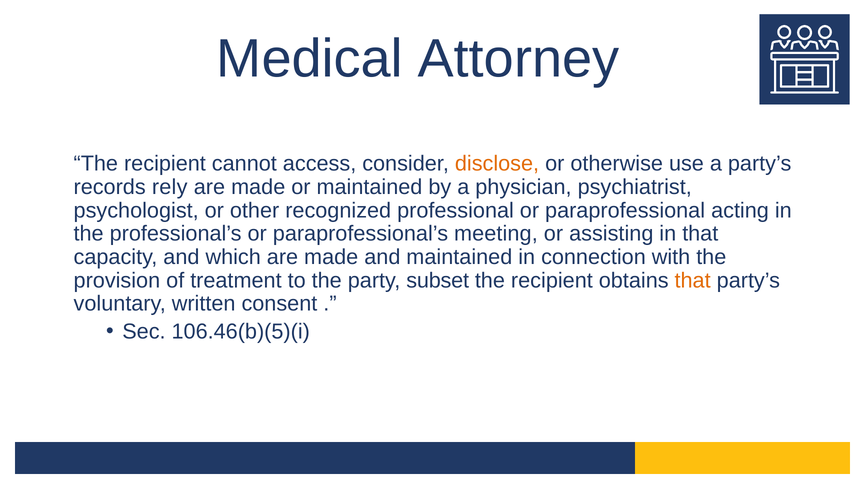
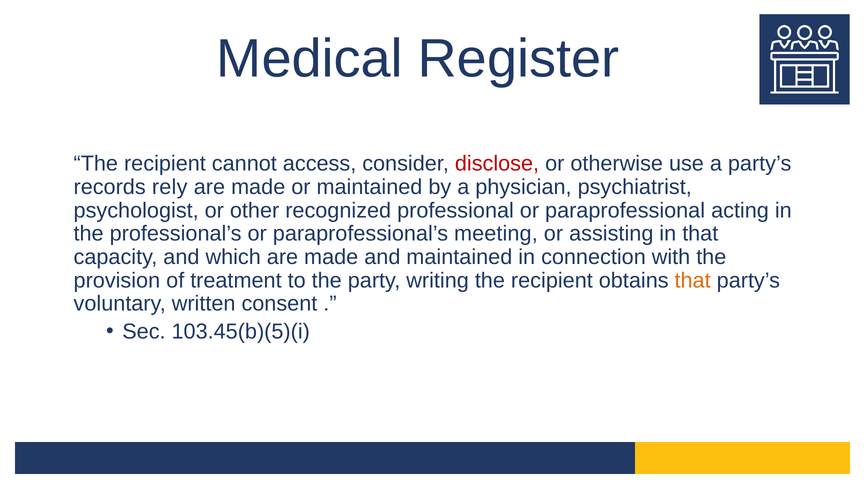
Attorney: Attorney -> Register
disclose colour: orange -> red
subset: subset -> writing
106.46(b)(5)(i: 106.46(b)(5)(i -> 103.45(b)(5)(i
